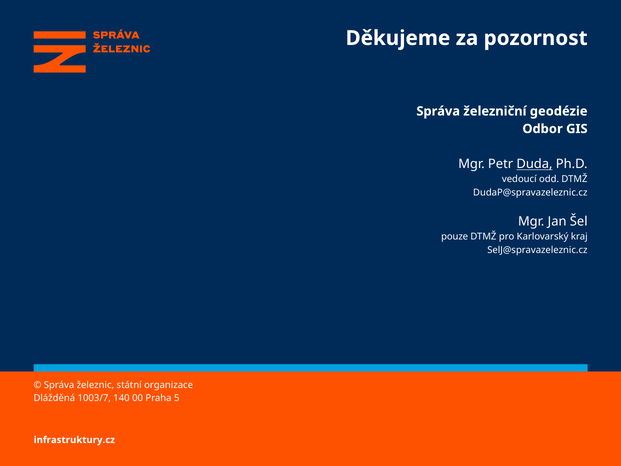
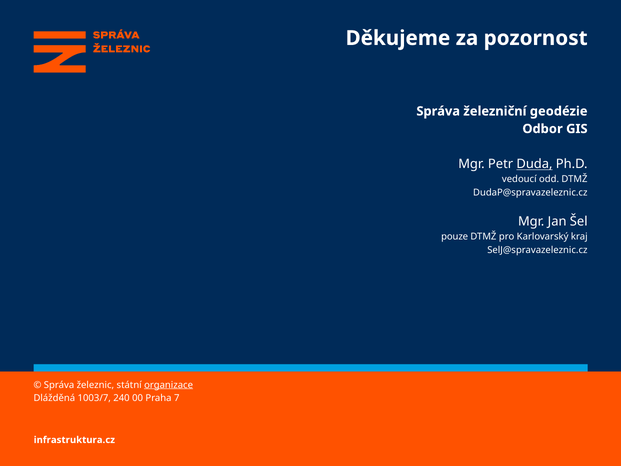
organizace underline: none -> present
140: 140 -> 240
5: 5 -> 7
infrastruktury.cz: infrastruktury.cz -> infrastruktura.cz
